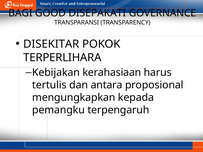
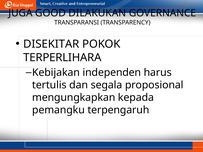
BAGI: BAGI -> JUGA
DISEPAKATI: DISEPAKATI -> DILAKUKAN
kerahasiaan: kerahasiaan -> independen
antara: antara -> segala
